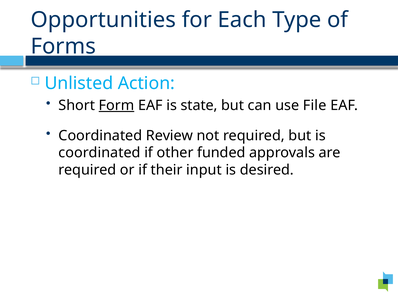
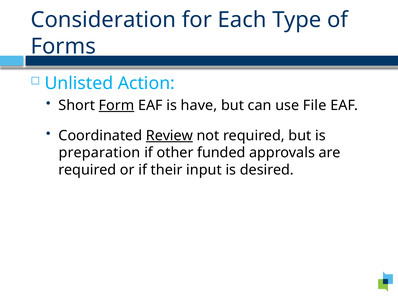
Opportunities: Opportunities -> Consideration
state: state -> have
Review underline: none -> present
coordinated at (99, 153): coordinated -> preparation
